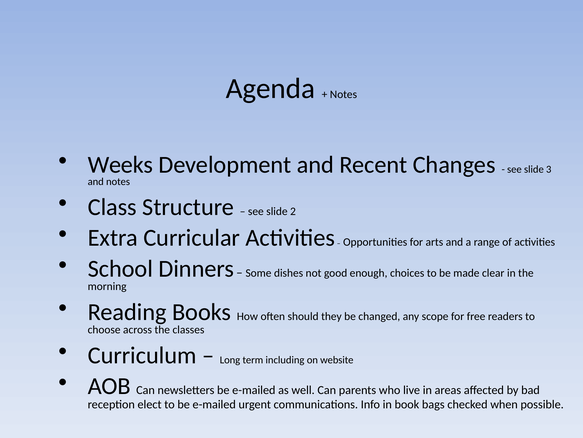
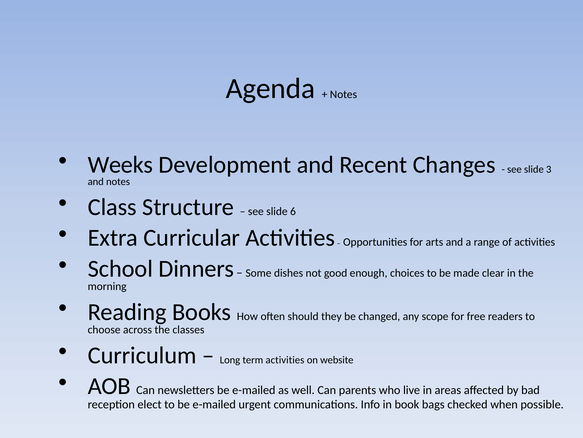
2: 2 -> 6
term including: including -> activities
